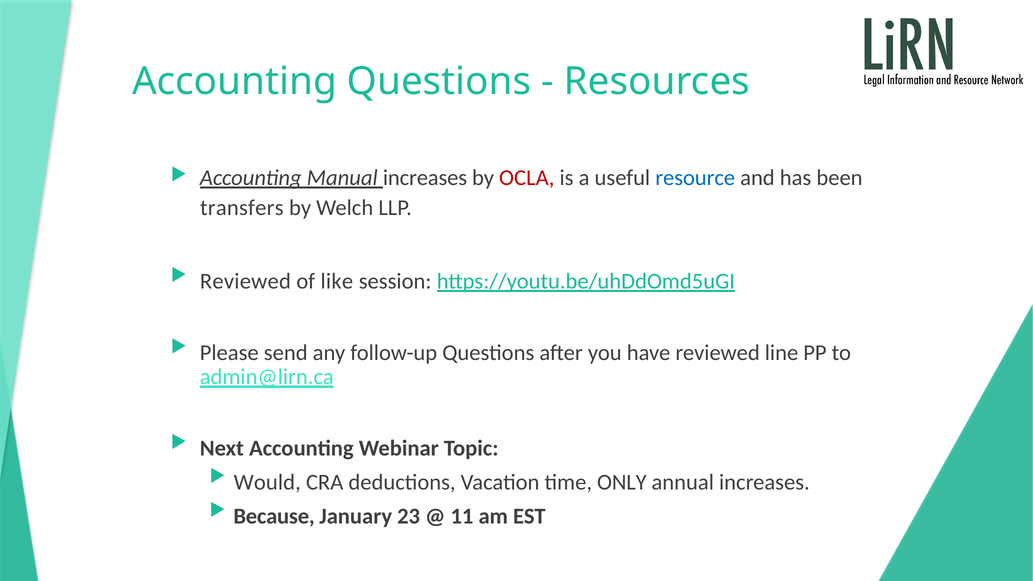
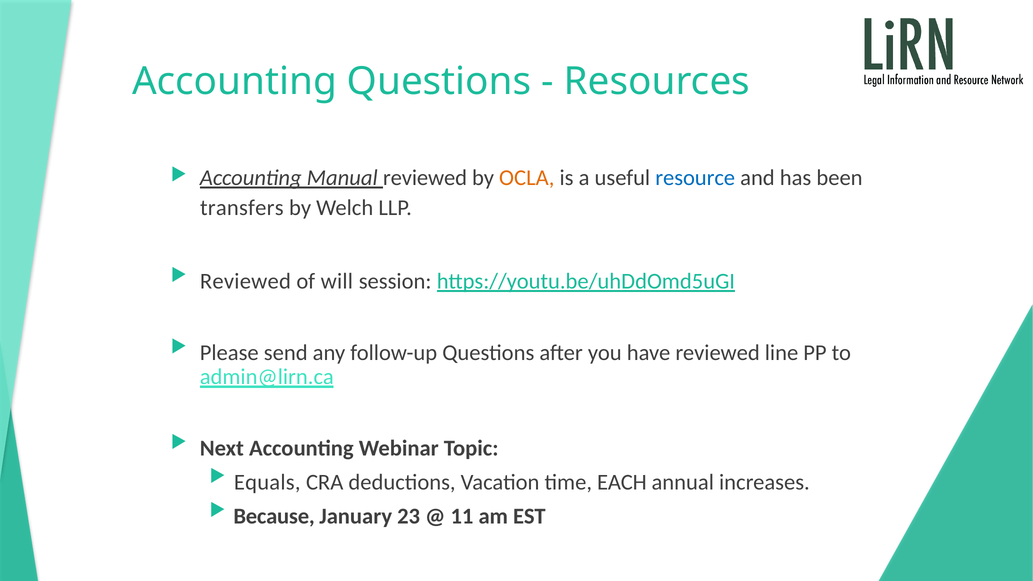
Manual increases: increases -> reviewed
OCLA colour: red -> orange
like: like -> will
Would: Would -> Equals
ONLY: ONLY -> EACH
